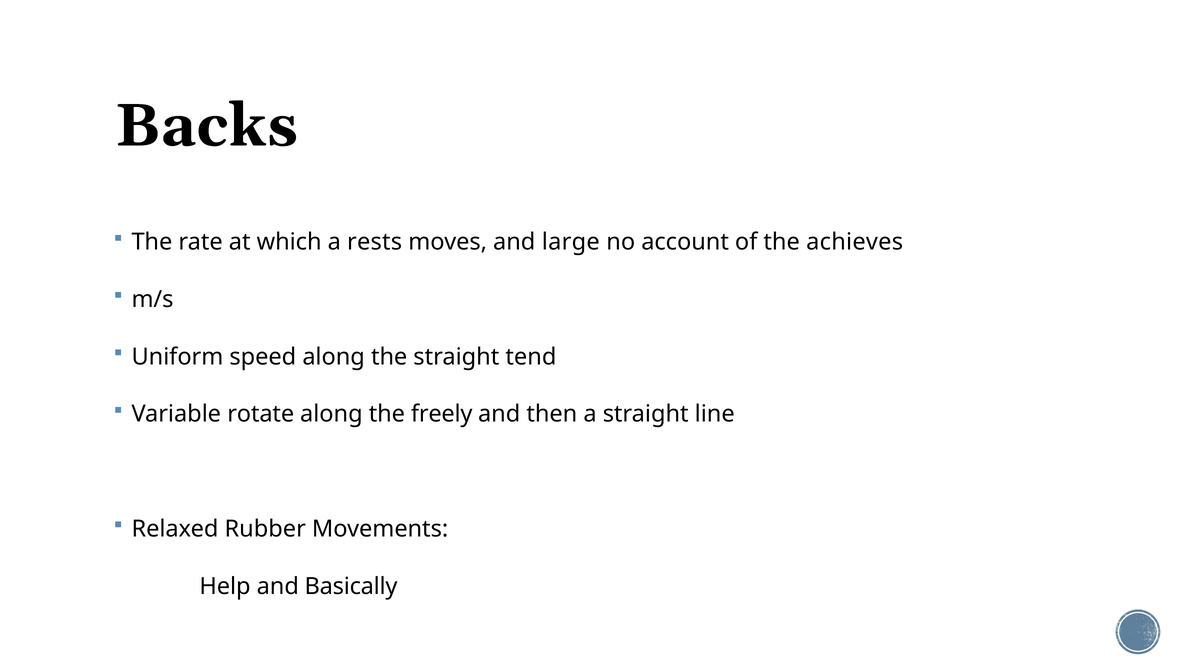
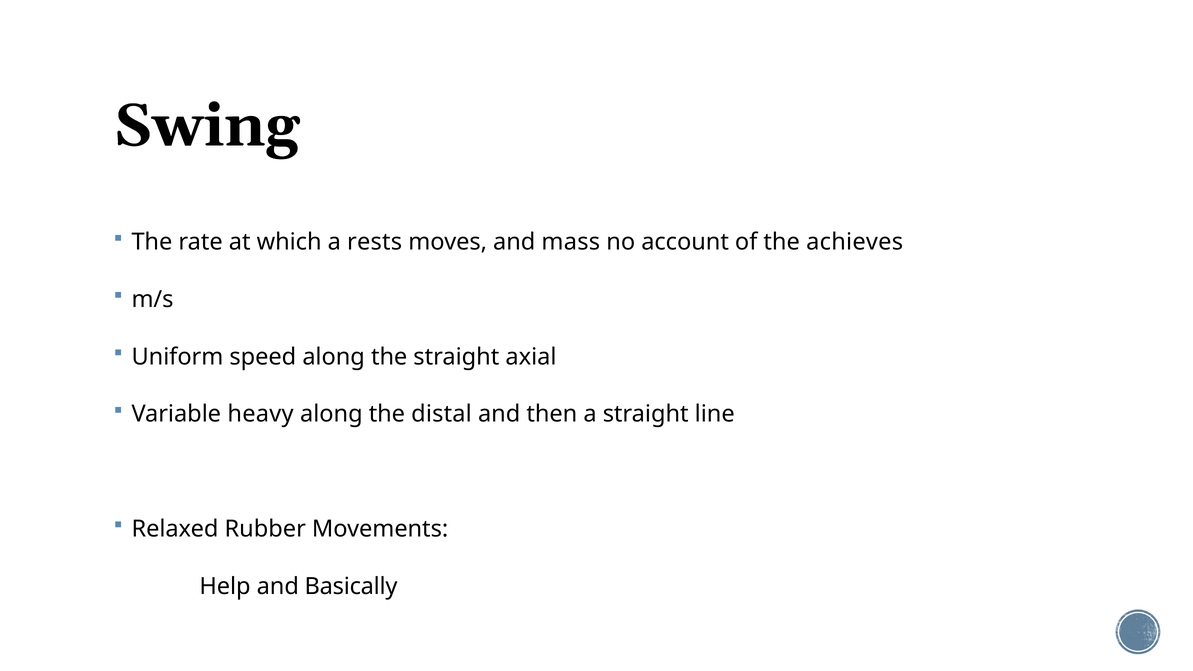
Backs: Backs -> Swing
large: large -> mass
tend: tend -> axial
rotate: rotate -> heavy
freely: freely -> distal
